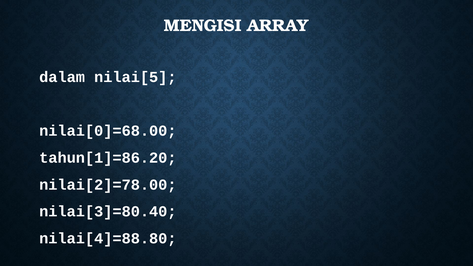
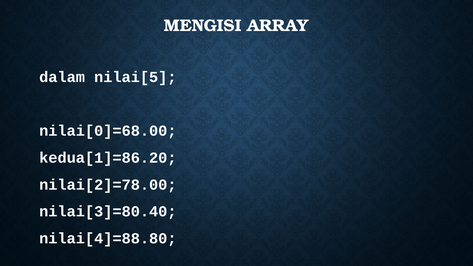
tahun[1]=86.20: tahun[1]=86.20 -> kedua[1]=86.20
